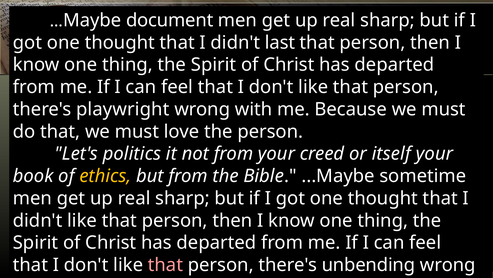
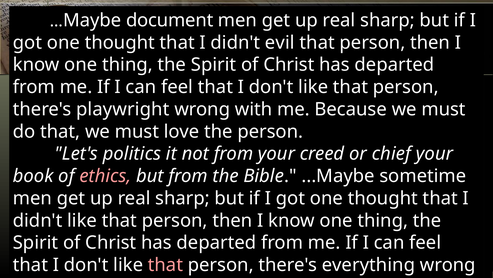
last: last -> evil
itself: itself -> chief
ethics colour: yellow -> pink
unbending: unbending -> everything
